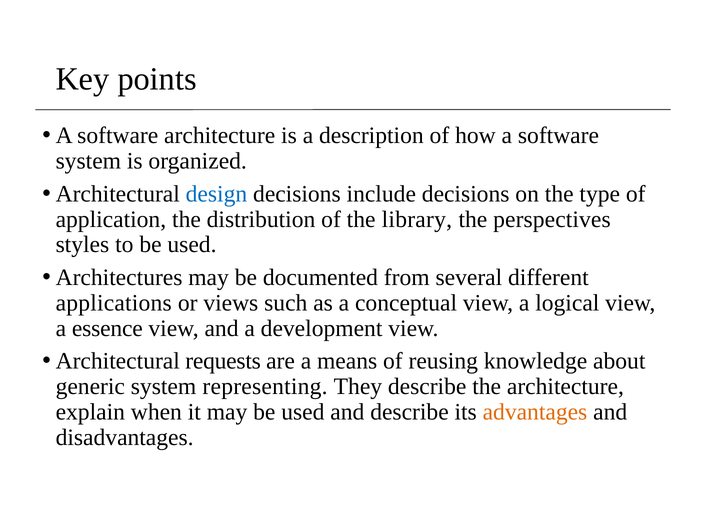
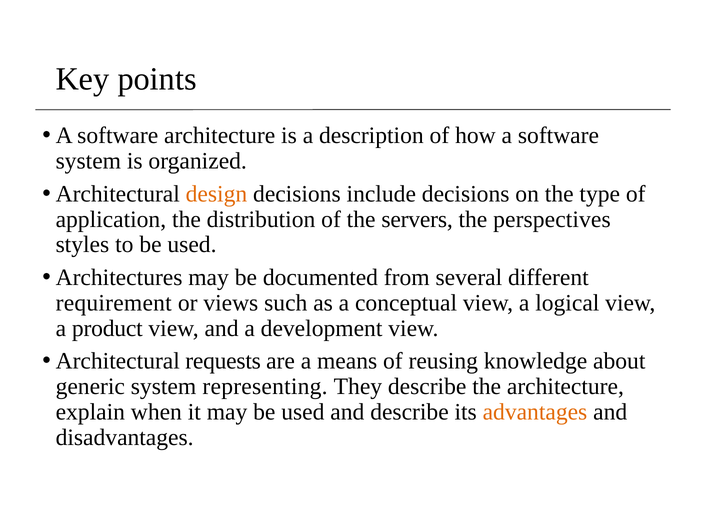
design colour: blue -> orange
library: library -> servers
applications: applications -> requirement
essence: essence -> product
